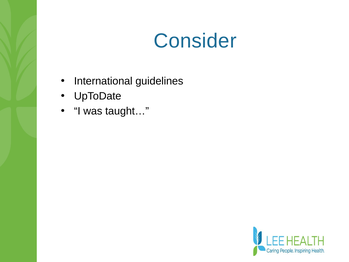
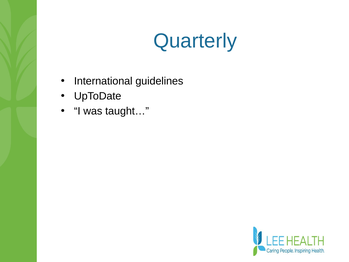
Consider: Consider -> Quarterly
